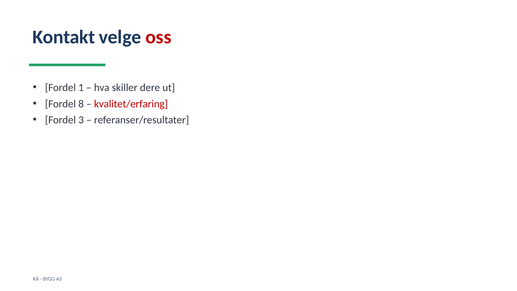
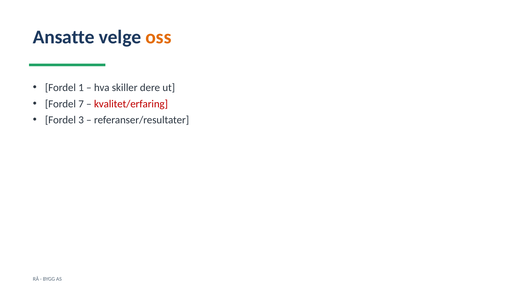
Kontakt: Kontakt -> Ansatte
oss colour: red -> orange
8: 8 -> 7
